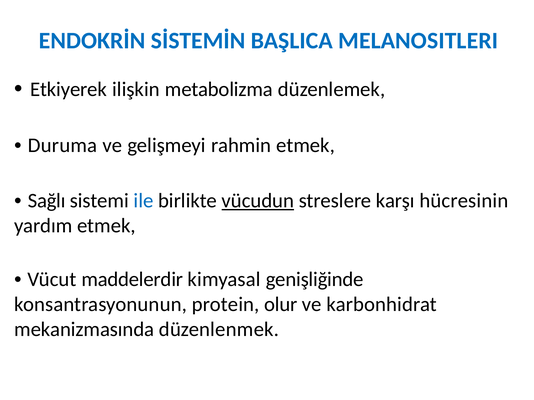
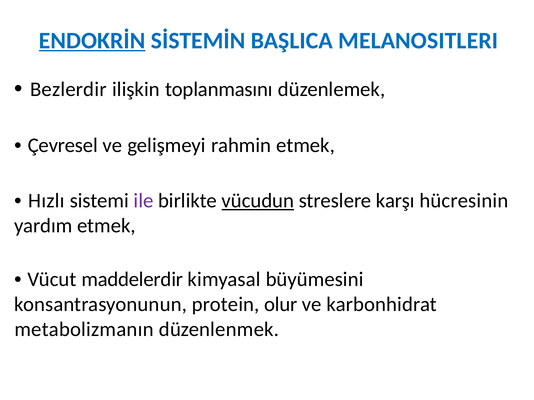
ENDOKRİN underline: none -> present
Etkiyerek: Etkiyerek -> Bezlerdir
metabolizma: metabolizma -> toplanmasını
Duruma: Duruma -> Çevresel
Sağlı: Sağlı -> Hızlı
ile colour: blue -> purple
genişliğinde: genişliğinde -> büyümesini
mekanizmasında: mekanizmasında -> metabolizmanın
